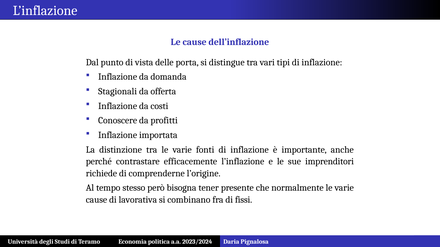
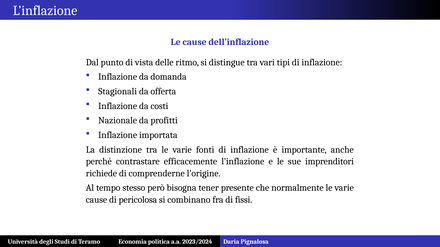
porta: porta -> ritmo
Conoscere: Conoscere -> Nazionale
lavorativa: lavorativa -> pericolosa
